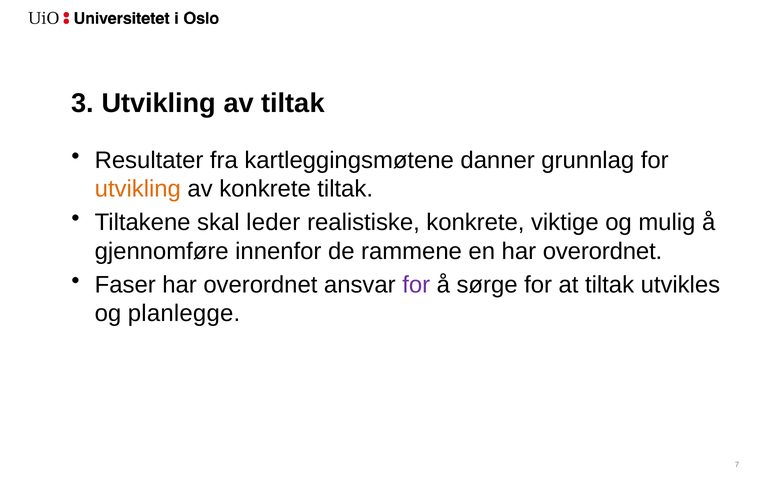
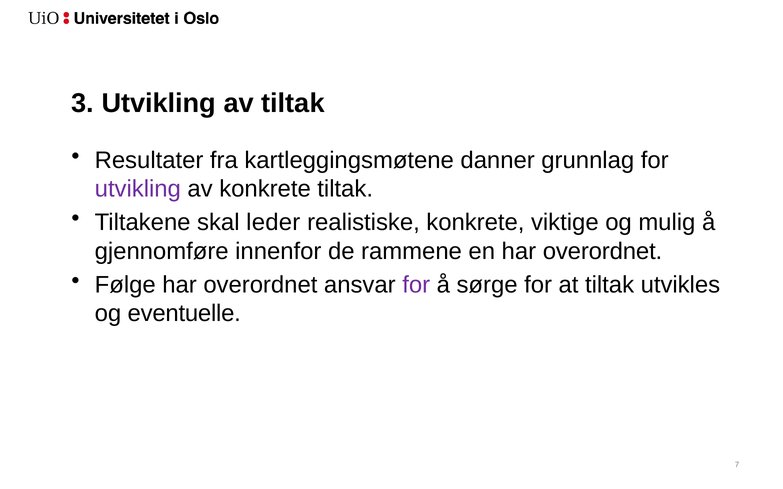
utvikling at (138, 189) colour: orange -> purple
Faser: Faser -> Følge
planlegge: planlegge -> eventuelle
